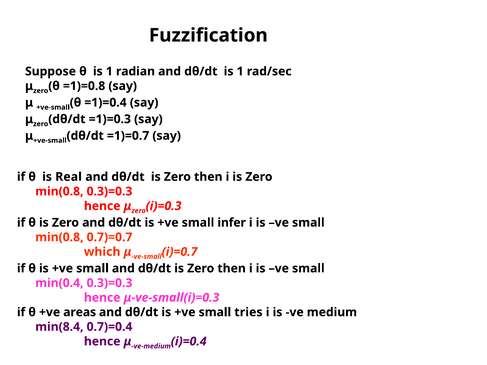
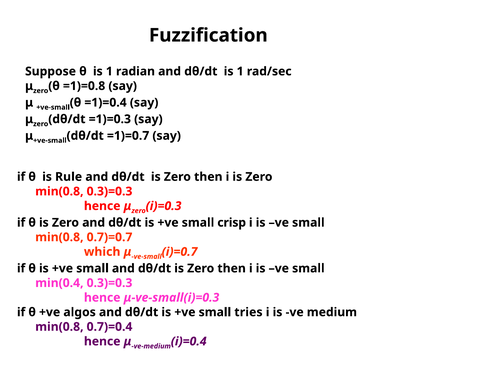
Real: Real -> Rule
infer: infer -> crisp
areas: areas -> algos
min(8.4 at (59, 327): min(8.4 -> min(0.8
